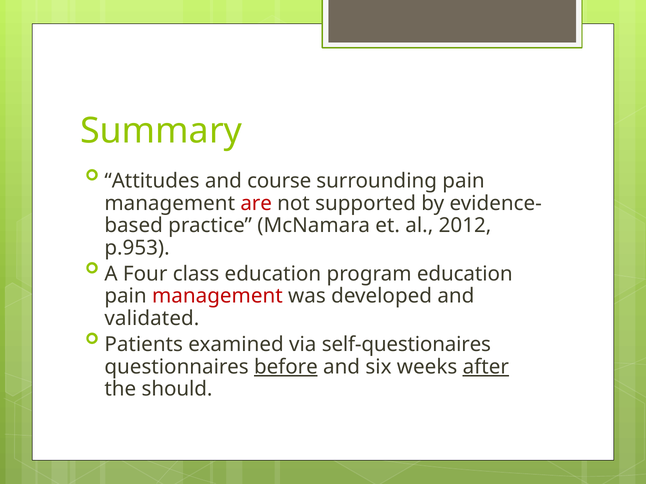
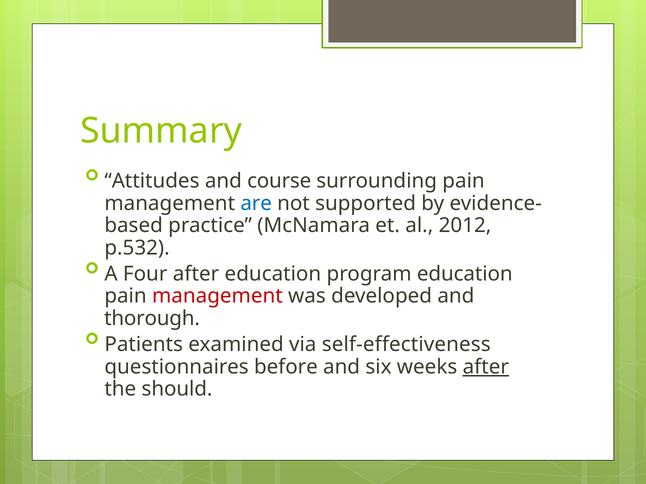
are colour: red -> blue
p.953: p.953 -> p.532
Four class: class -> after
validated: validated -> thorough
self-questionaires: self-questionaires -> self-effectiveness
before underline: present -> none
